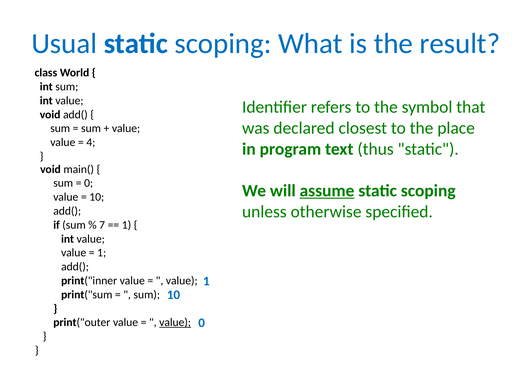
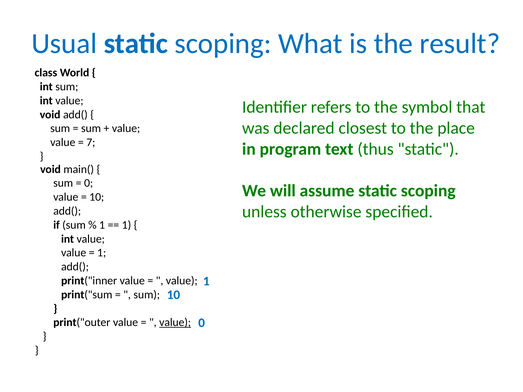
4: 4 -> 7
assume underline: present -> none
7 at (102, 225): 7 -> 1
